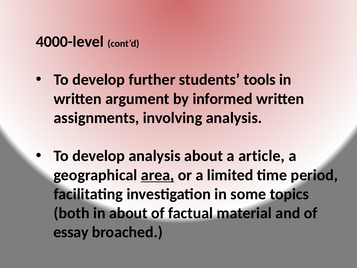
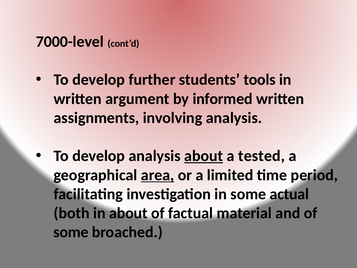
4000-level: 4000-level -> 7000-level
about at (204, 156) underline: none -> present
article: article -> tested
topics: topics -> actual
essay at (71, 232): essay -> some
